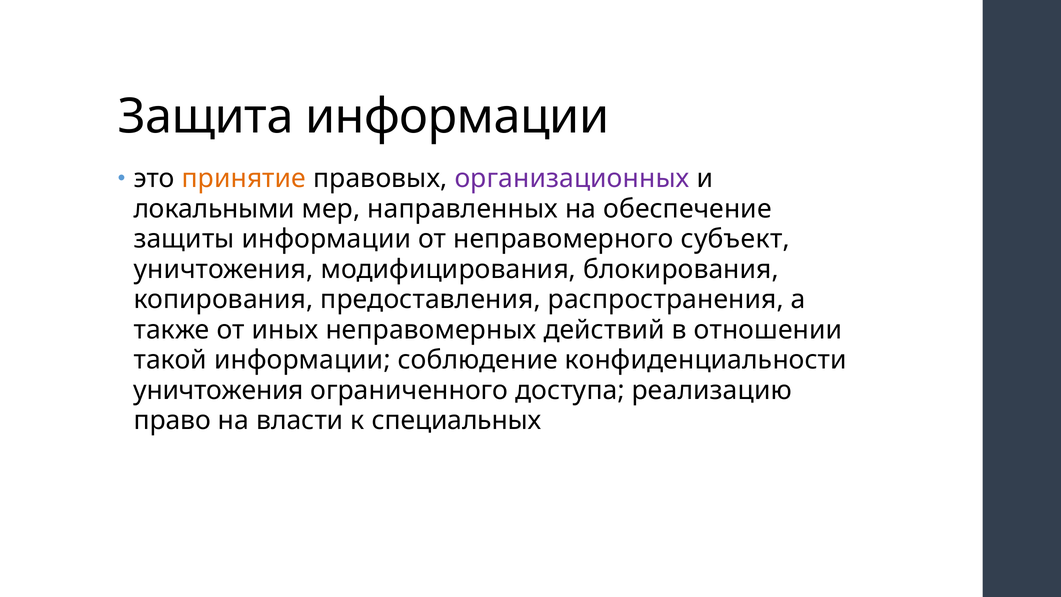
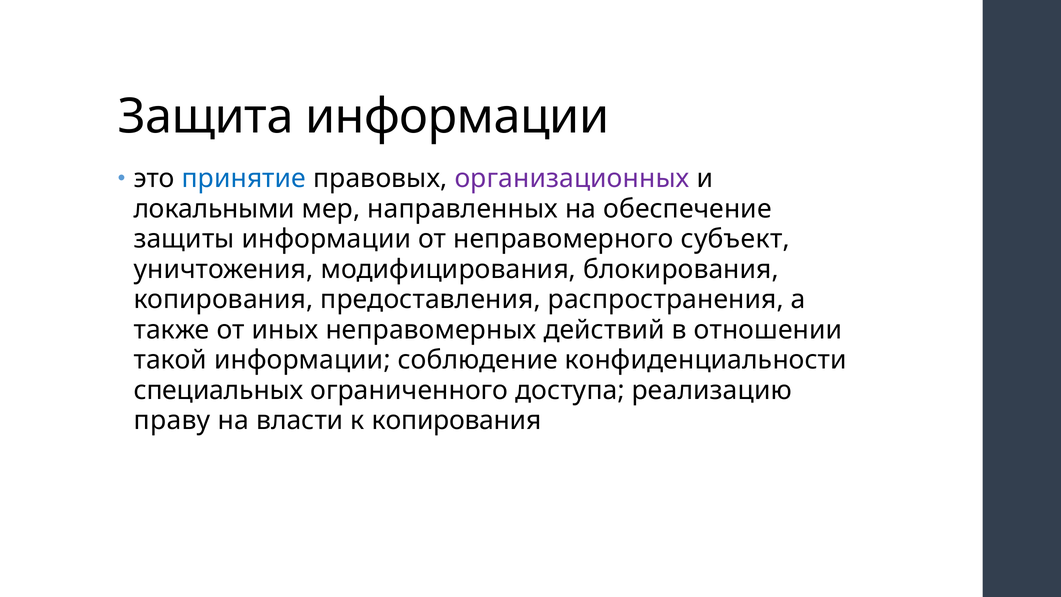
принятие colour: orange -> blue
уничтожения at (219, 390): уничтожения -> специальных
право: право -> праву
к специальных: специальных -> копирования
